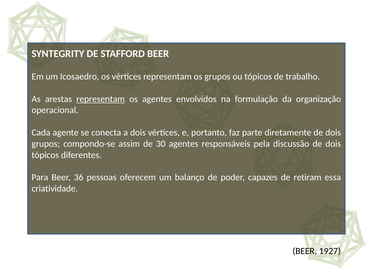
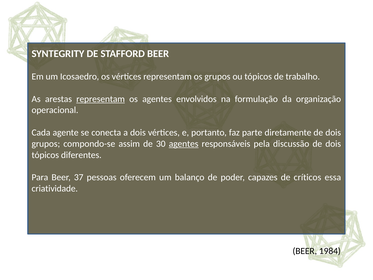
agentes at (184, 144) underline: none -> present
36: 36 -> 37
retiram: retiram -> críticos
1927: 1927 -> 1984
